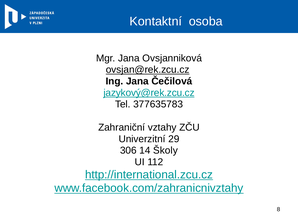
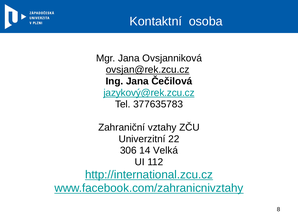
29: 29 -> 22
Školy: Školy -> Velká
